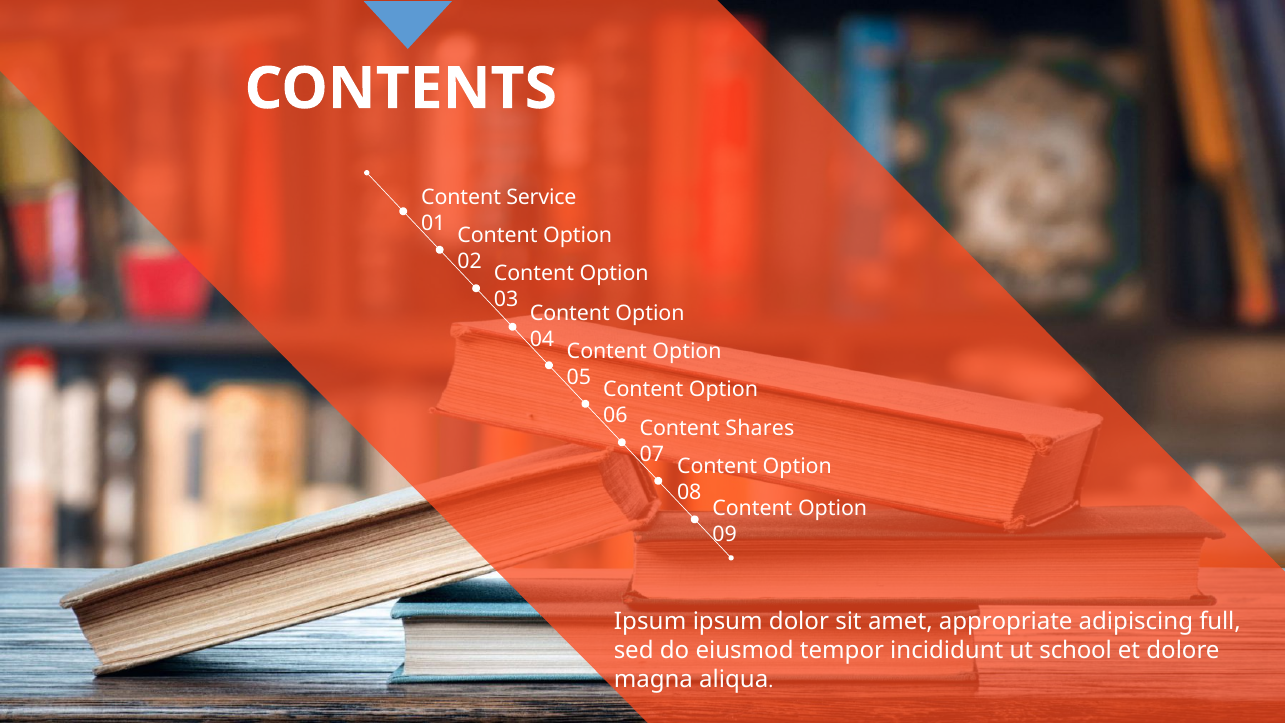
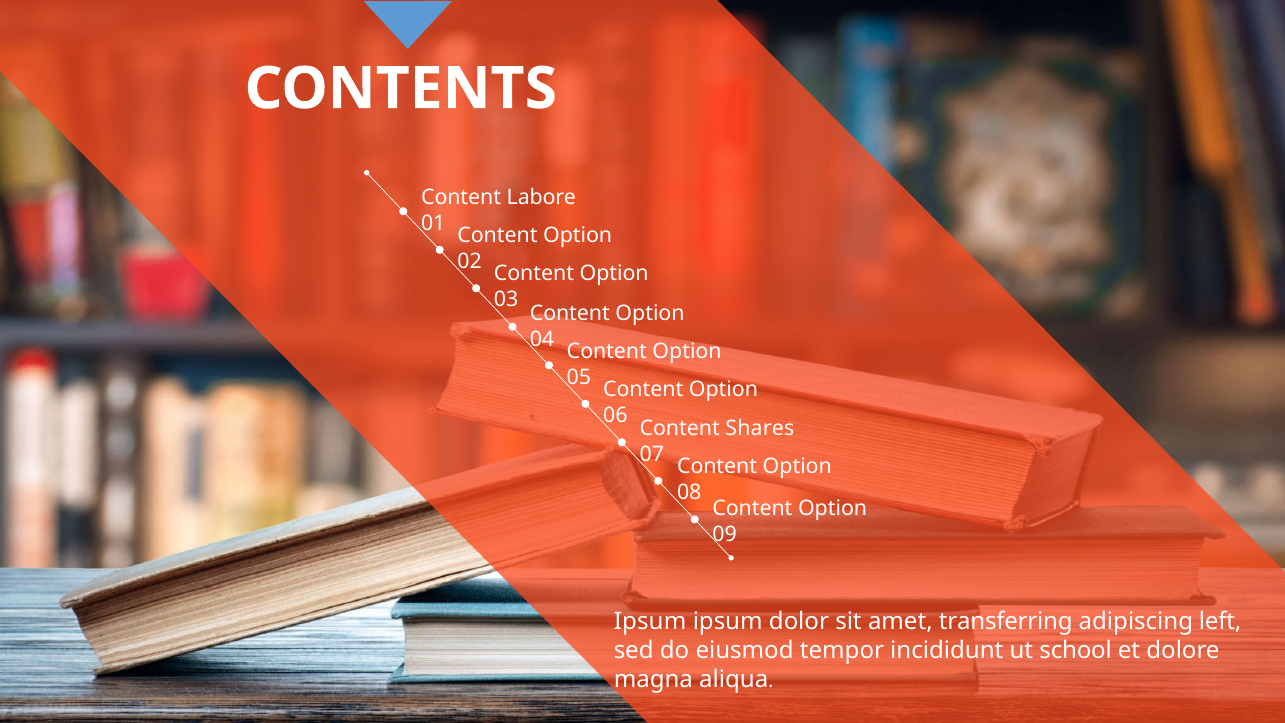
Service: Service -> Labore
appropriate: appropriate -> transferring
full: full -> left
